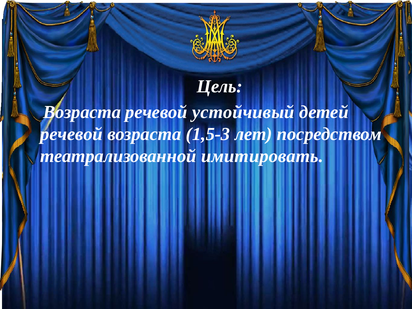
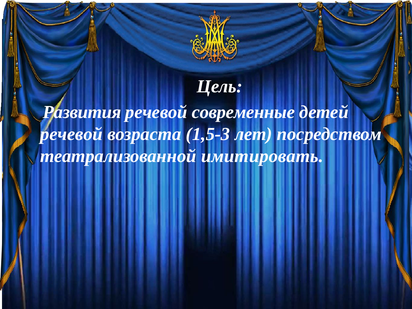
Возраста at (82, 112): Возраста -> Развития
устойчивый: устойчивый -> современные
